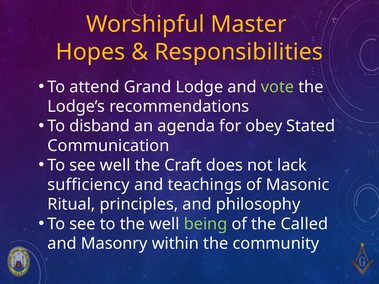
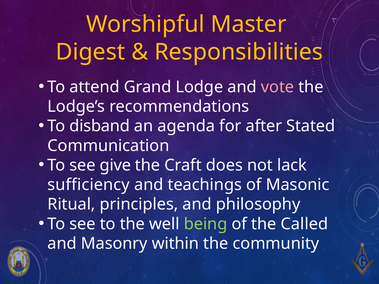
Hopes: Hopes -> Digest
vote colour: light green -> pink
obey: obey -> after
see well: well -> give
